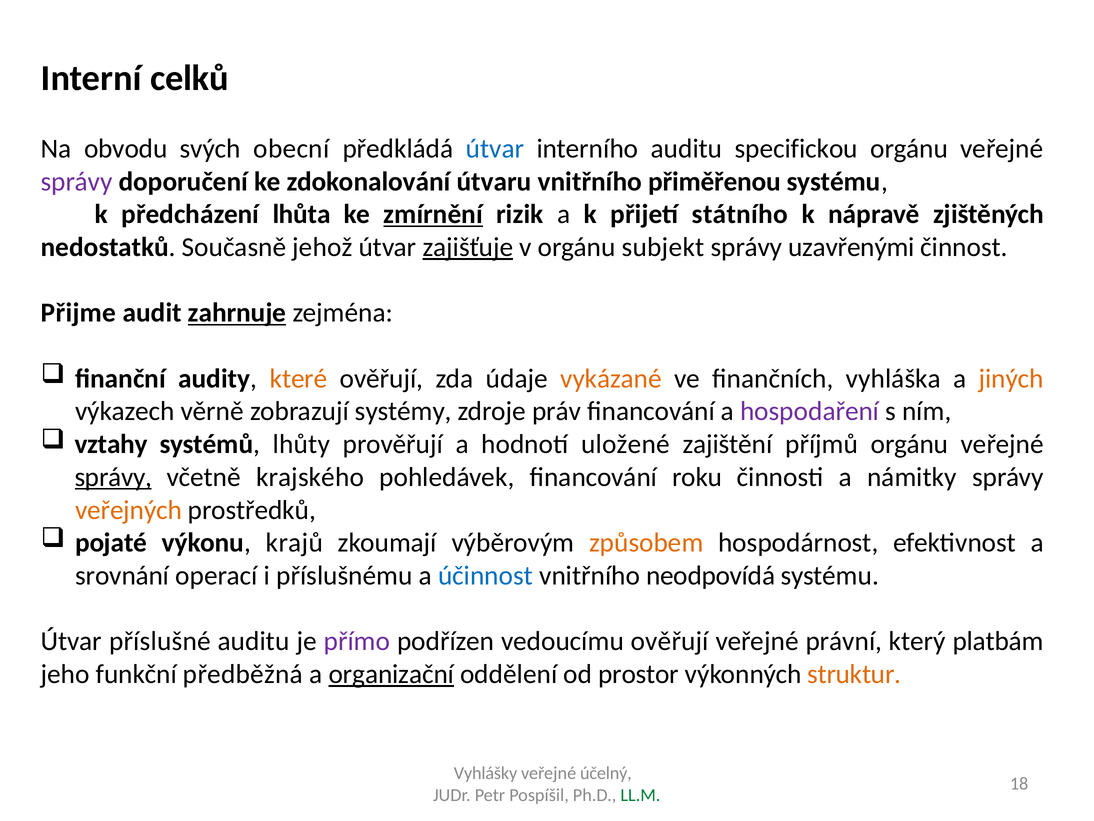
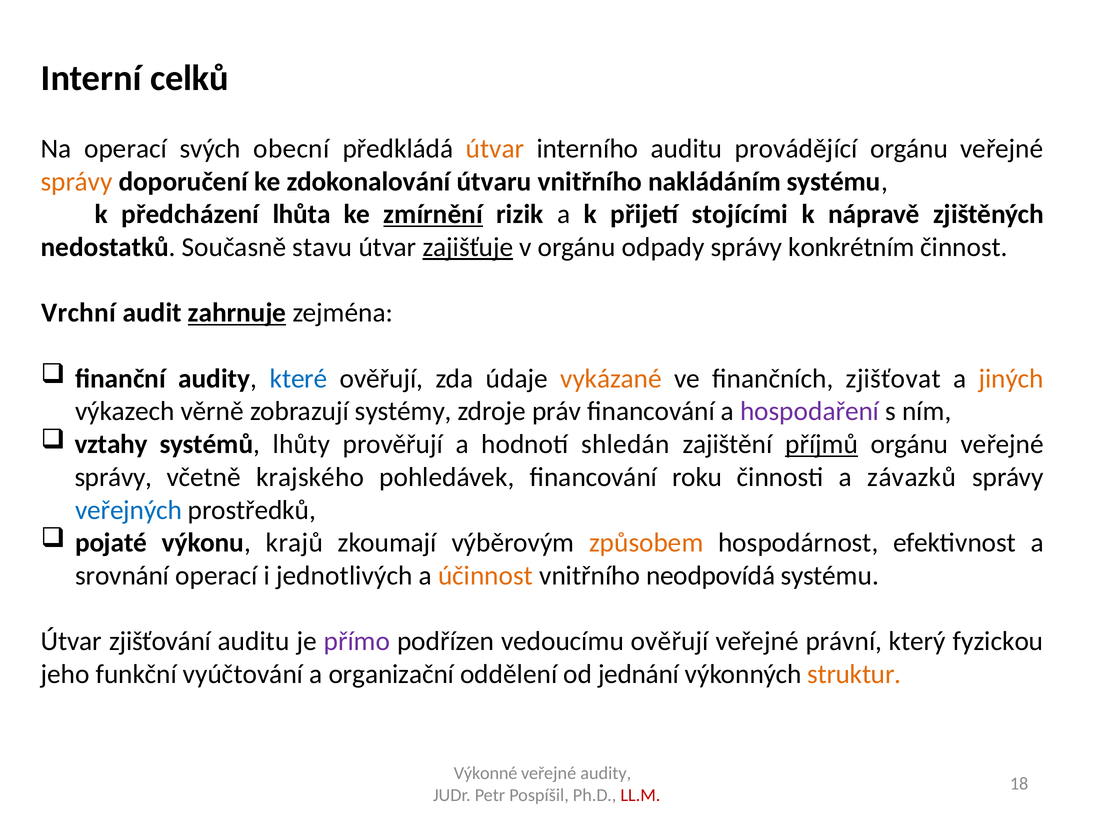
Na obvodu: obvodu -> operací
útvar at (495, 149) colour: blue -> orange
specifickou: specifickou -> provádějící
správy at (77, 181) colour: purple -> orange
přiměřenou: přiměřenou -> nakládáním
státního: státního -> stojícími
jehož: jehož -> stavu
subjekt: subjekt -> odpady
uzavřenými: uzavřenými -> konkrétním
Přijme: Přijme -> Vrchní
které colour: orange -> blue
vyhláška: vyhláška -> zjišťovat
uložené: uložené -> shledán
příjmů underline: none -> present
správy at (113, 477) underline: present -> none
námitky: námitky -> závazků
veřejných colour: orange -> blue
příslušnému: příslušnému -> jednotlivých
účinnost colour: blue -> orange
příslušné: příslušné -> zjišťování
platbám: platbám -> fyzickou
předběžná: předběžná -> vyúčtování
organizační underline: present -> none
prostor: prostor -> jednání
Vyhlášky: Vyhlášky -> Výkonné
veřejné účelný: účelný -> audity
LL.M colour: green -> red
